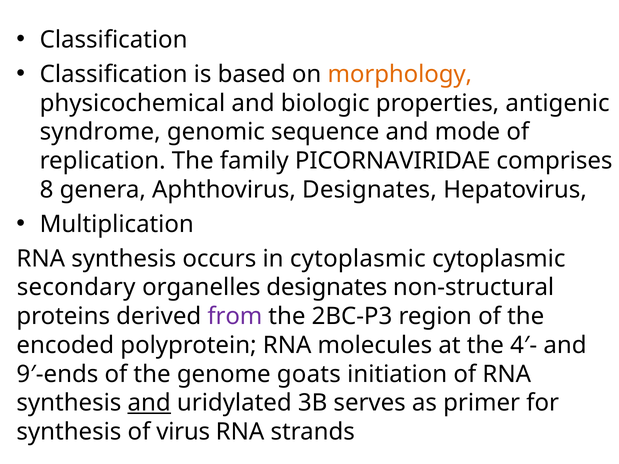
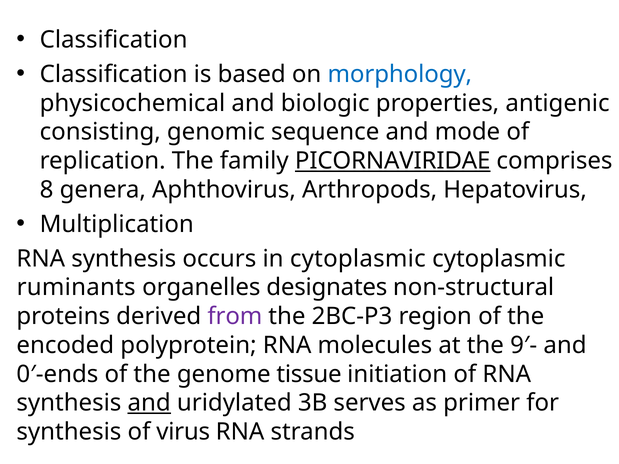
morphology colour: orange -> blue
syndrome: syndrome -> consisting
PICORNAVIRIDAE underline: none -> present
Aphthovirus Designates: Designates -> Arthropods
secondary: secondary -> ruminants
4′-: 4′- -> 9′-
9′-ends: 9′-ends -> 0′-ends
goats: goats -> tissue
